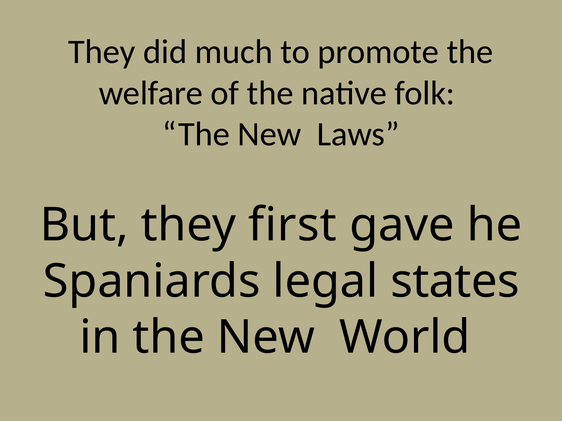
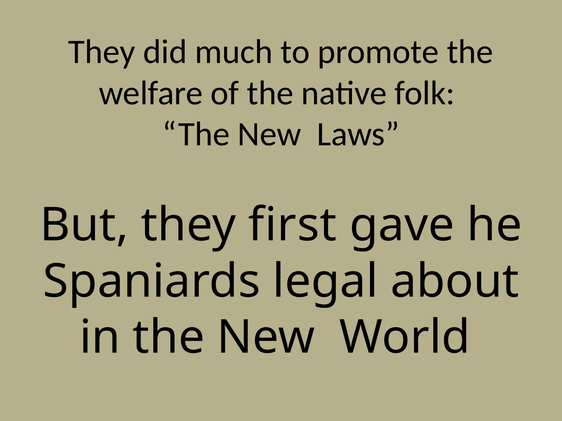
states: states -> about
